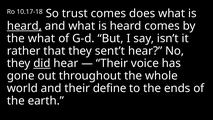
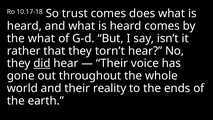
heard at (24, 26) underline: present -> none
sent’t: sent’t -> torn’t
define: define -> reality
